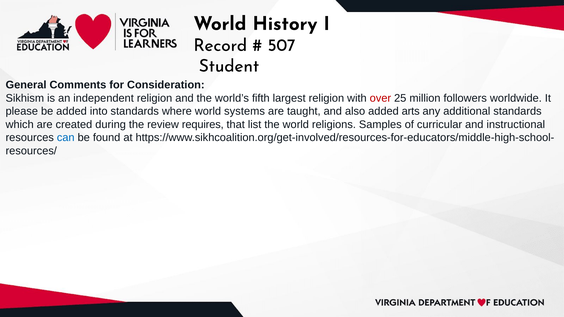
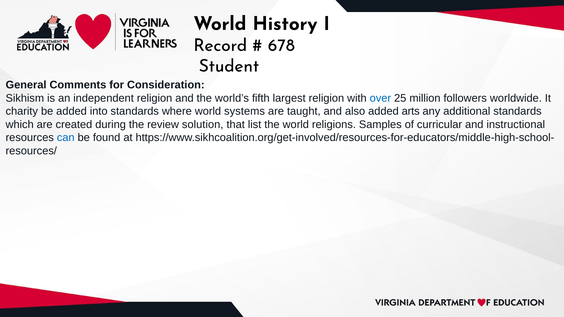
507: 507 -> 678
over colour: red -> blue
please: please -> charity
requires: requires -> solution
